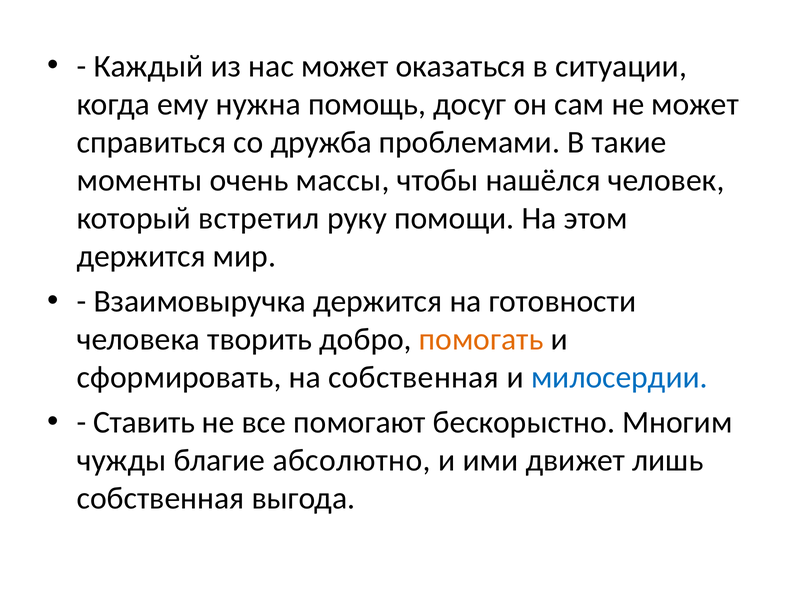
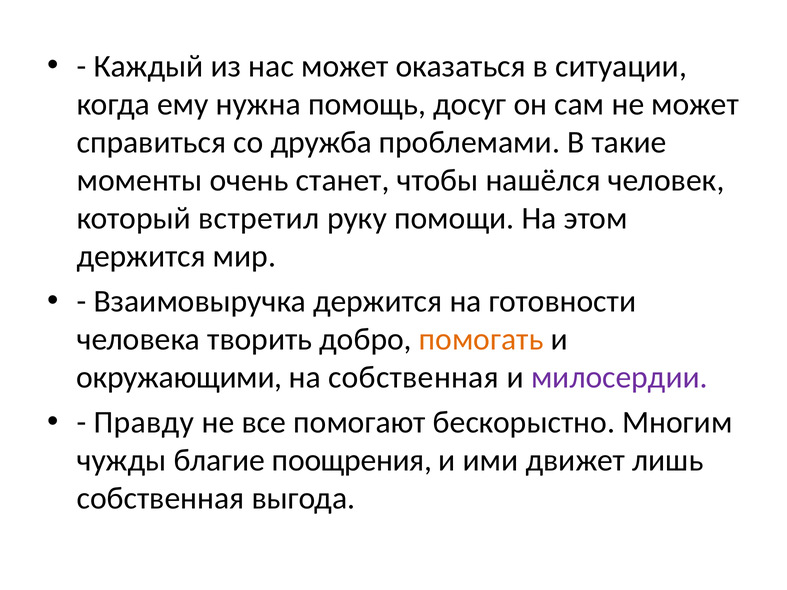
массы: массы -> станет
сформировать: сформировать -> окружающими
милосердии colour: blue -> purple
Ставить: Ставить -> Правду
абсолютно: абсолютно -> поощрения
